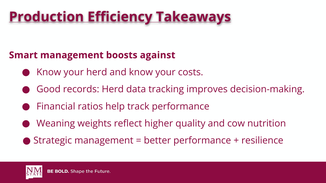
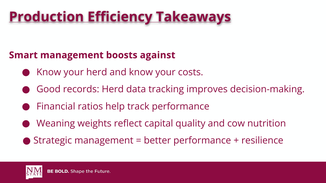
higher: higher -> capital
